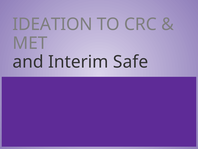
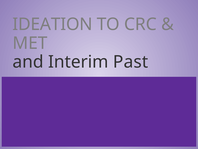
Safe: Safe -> Past
